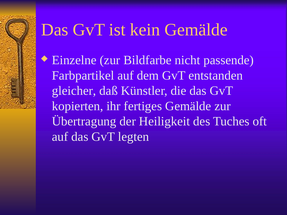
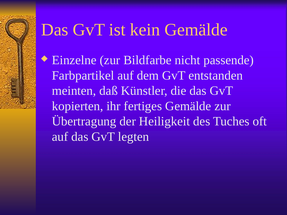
gleicher: gleicher -> meinten
